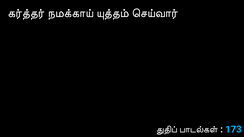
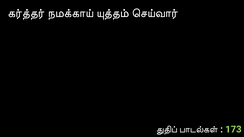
173 colour: light blue -> light green
